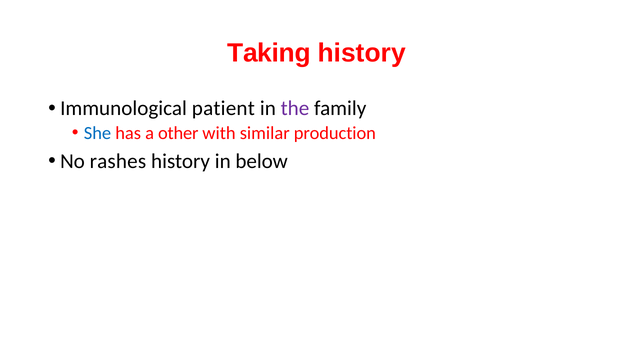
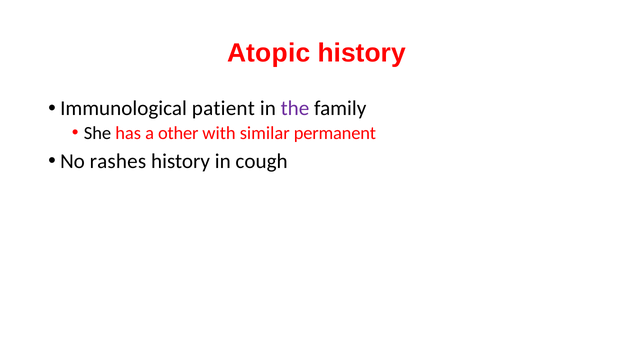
Taking: Taking -> Atopic
She colour: blue -> black
production: production -> permanent
below: below -> cough
